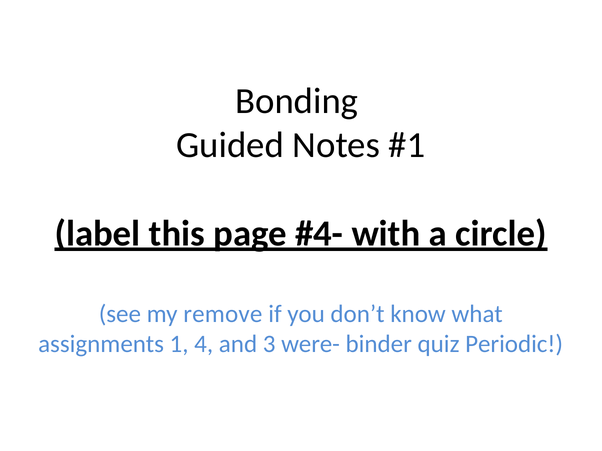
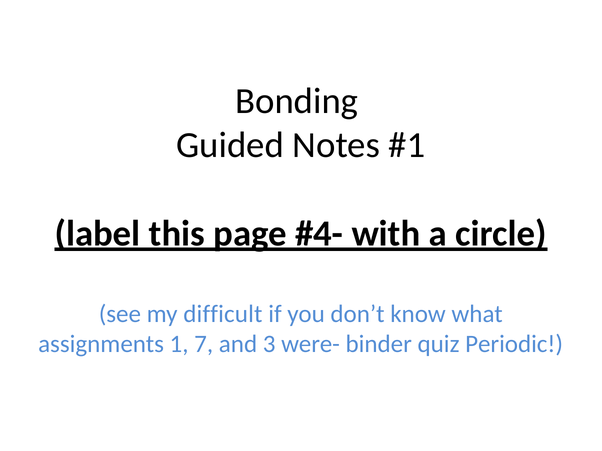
remove: remove -> difficult
4: 4 -> 7
